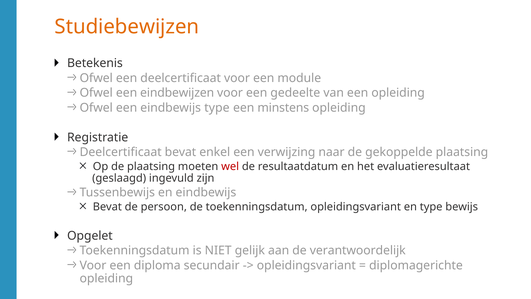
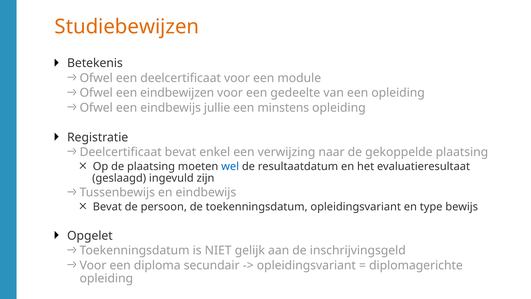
eindbewijs type: type -> jullie
wel colour: red -> blue
verantwoordelijk: verantwoordelijk -> inschrijvingsgeld
